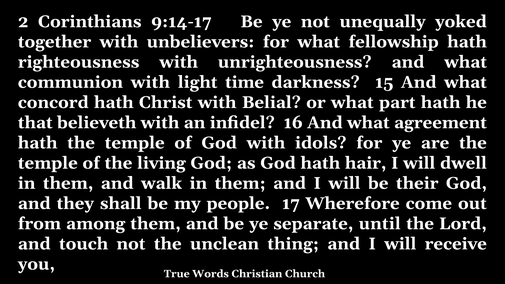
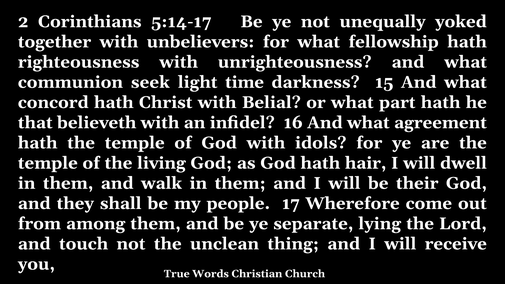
9:14-17: 9:14-17 -> 5:14-17
communion with: with -> seek
until: until -> lying
